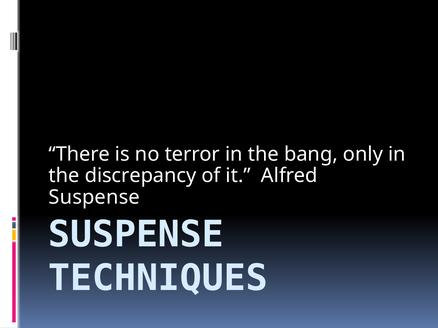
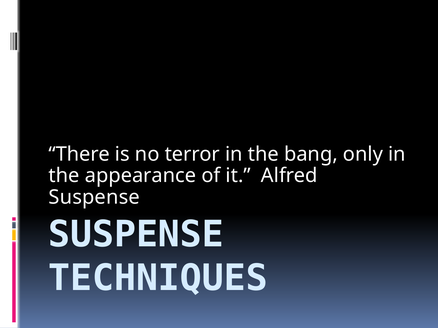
discrepancy: discrepancy -> appearance
